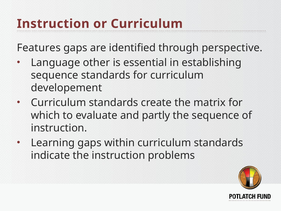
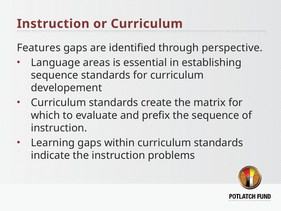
other: other -> areas
partly: partly -> prefix
